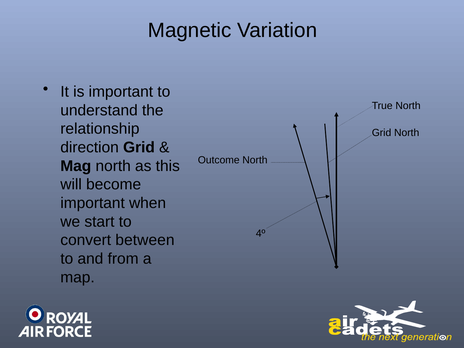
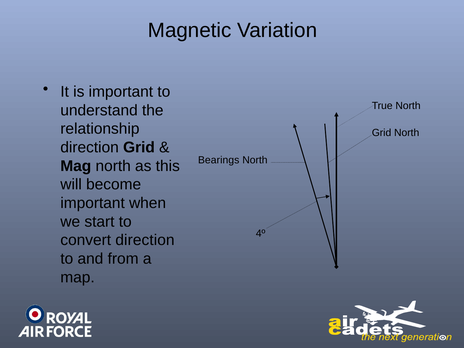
Outcome: Outcome -> Bearings
convert between: between -> direction
